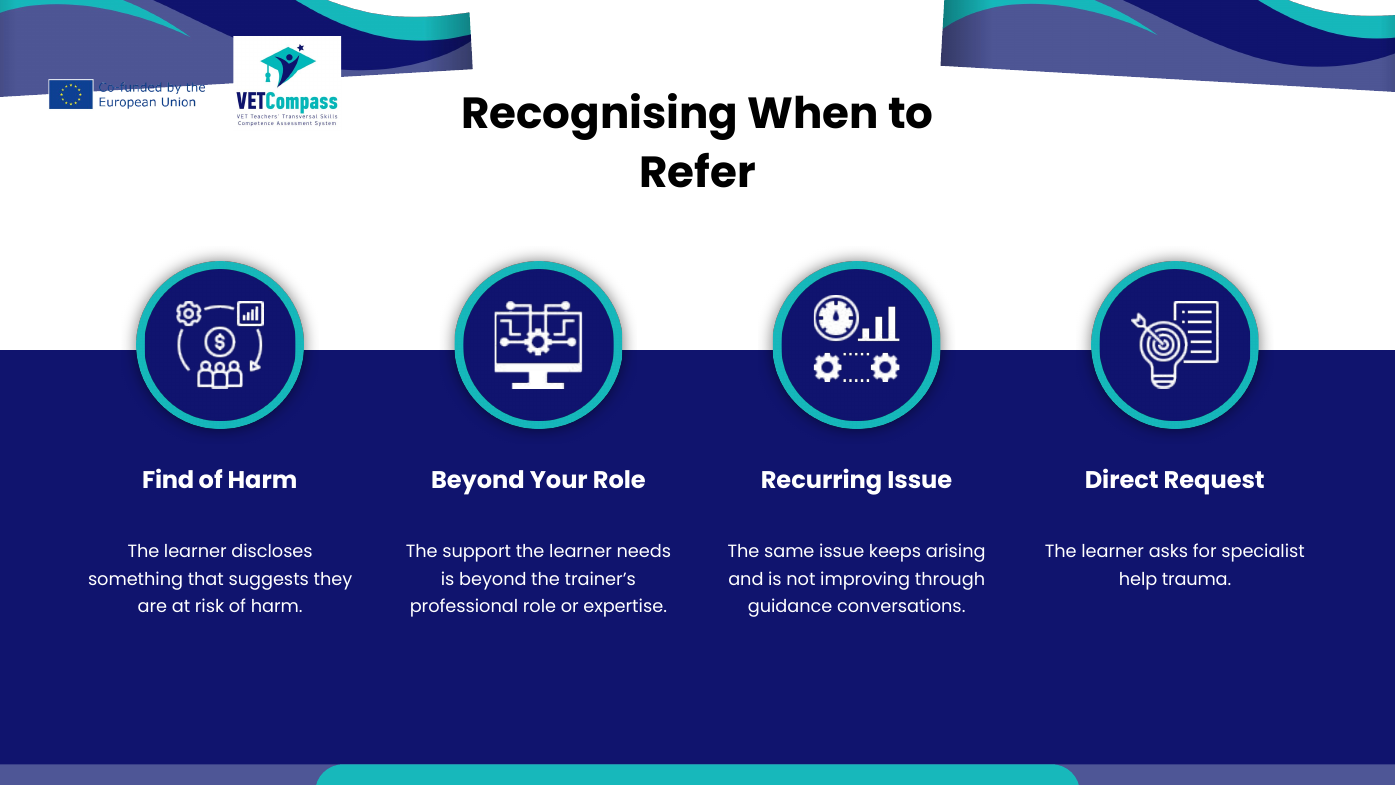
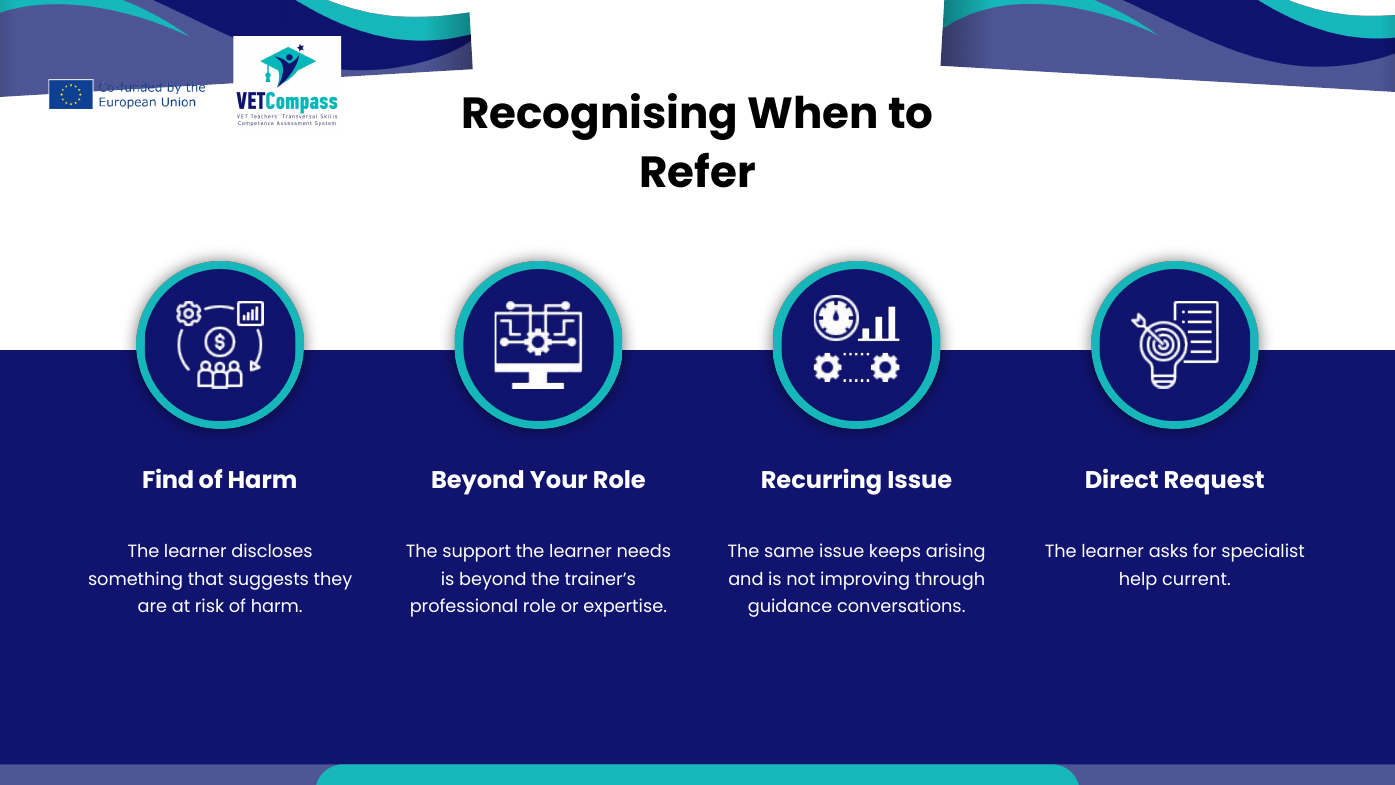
trauma: trauma -> current
